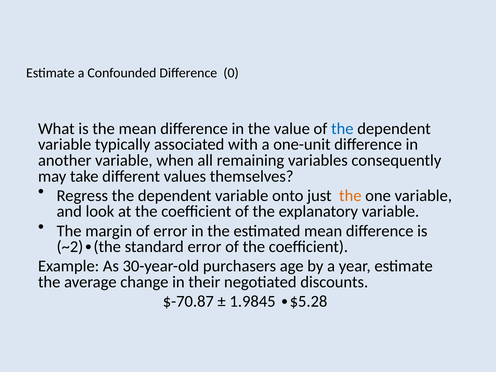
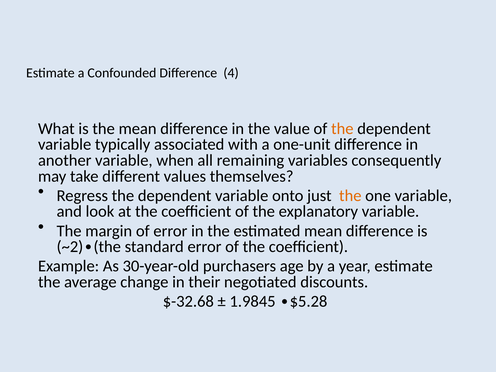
0: 0 -> 4
the at (342, 129) colour: blue -> orange
$-70.87: $-70.87 -> $-32.68
